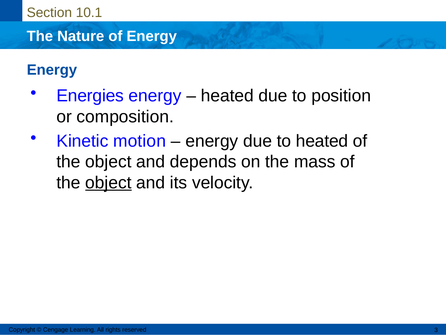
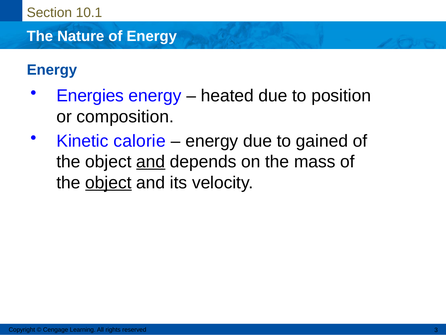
motion: motion -> calorie
to heated: heated -> gained
and at (151, 162) underline: none -> present
